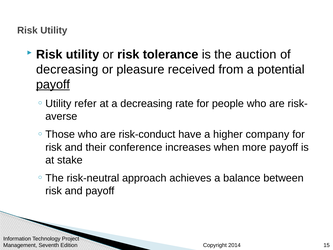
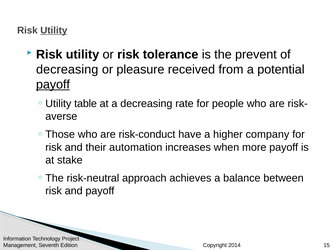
Utility at (54, 30) underline: none -> present
auction: auction -> prevent
refer: refer -> table
conference: conference -> automation
